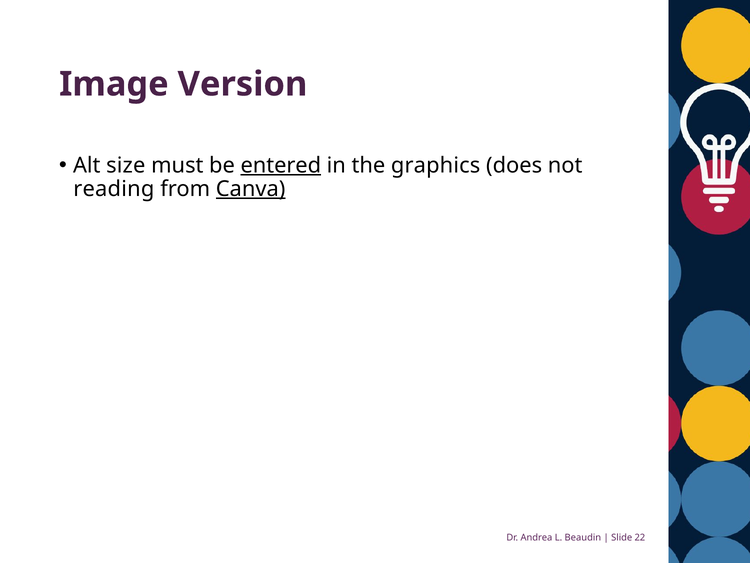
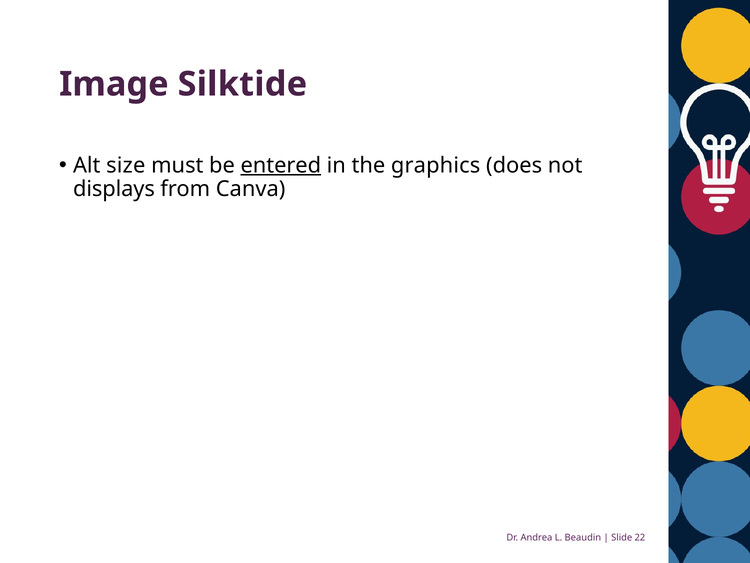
Version: Version -> Silktide
reading: reading -> displays
Canva underline: present -> none
